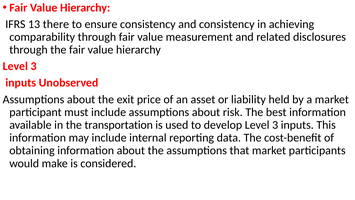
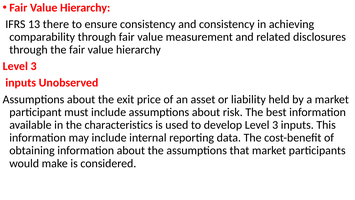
transportation: transportation -> characteristics
